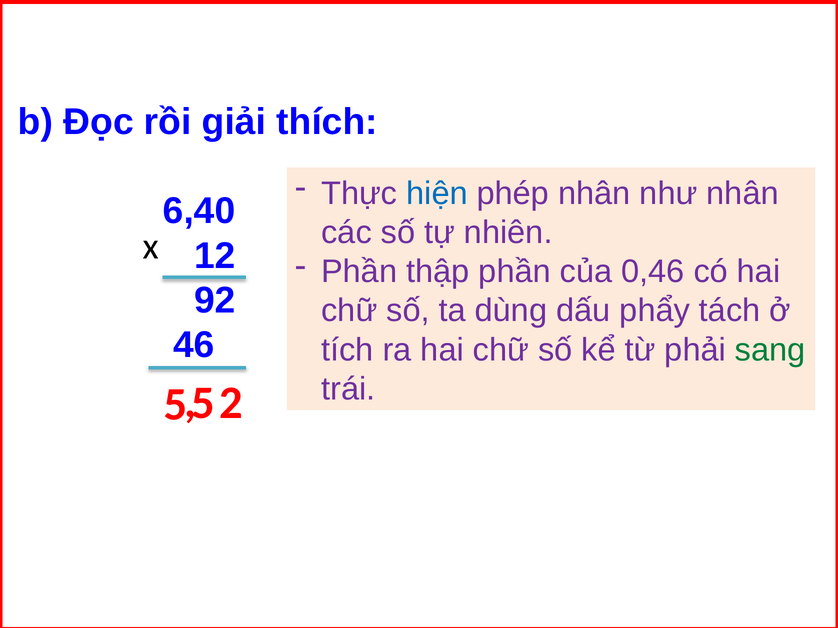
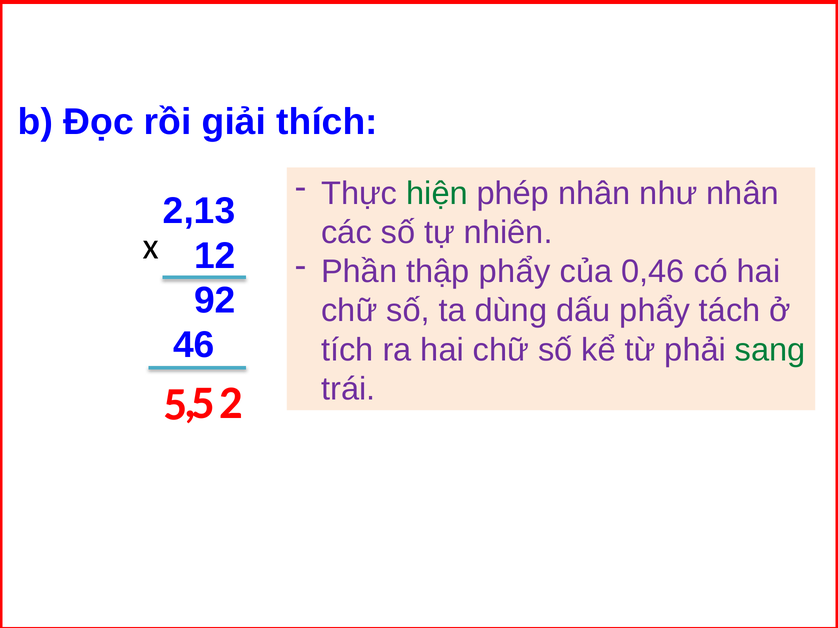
hiện colour: blue -> green
6,40: 6,40 -> 2,13
thập phần: phần -> phẩy
